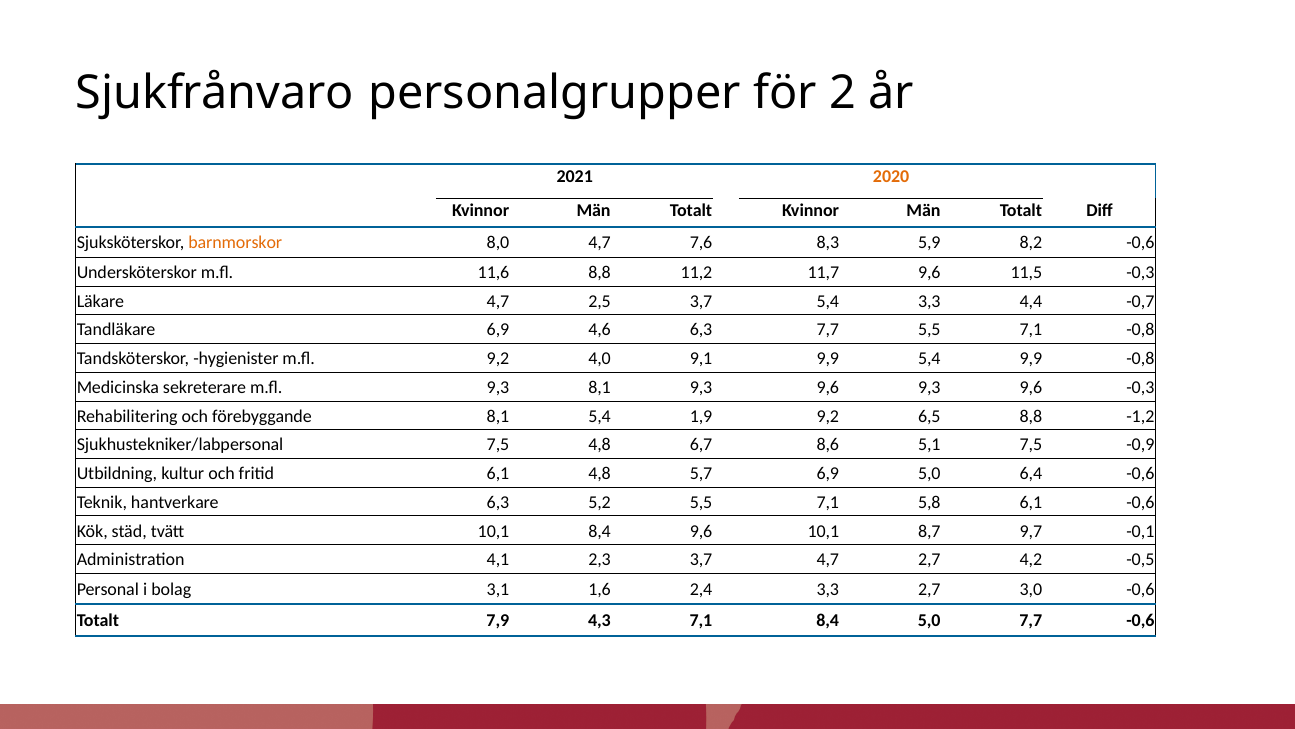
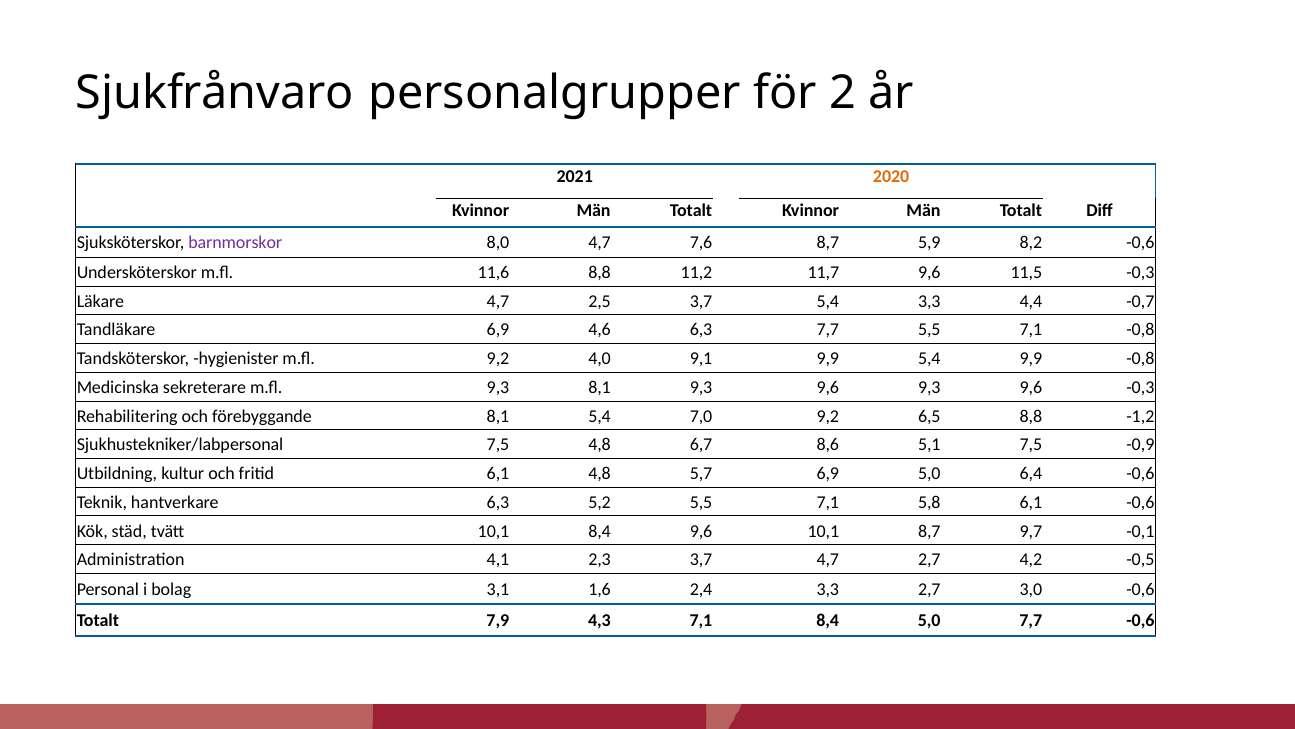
barnmorskor colour: orange -> purple
7,6 8,3: 8,3 -> 8,7
1,9: 1,9 -> 7,0
